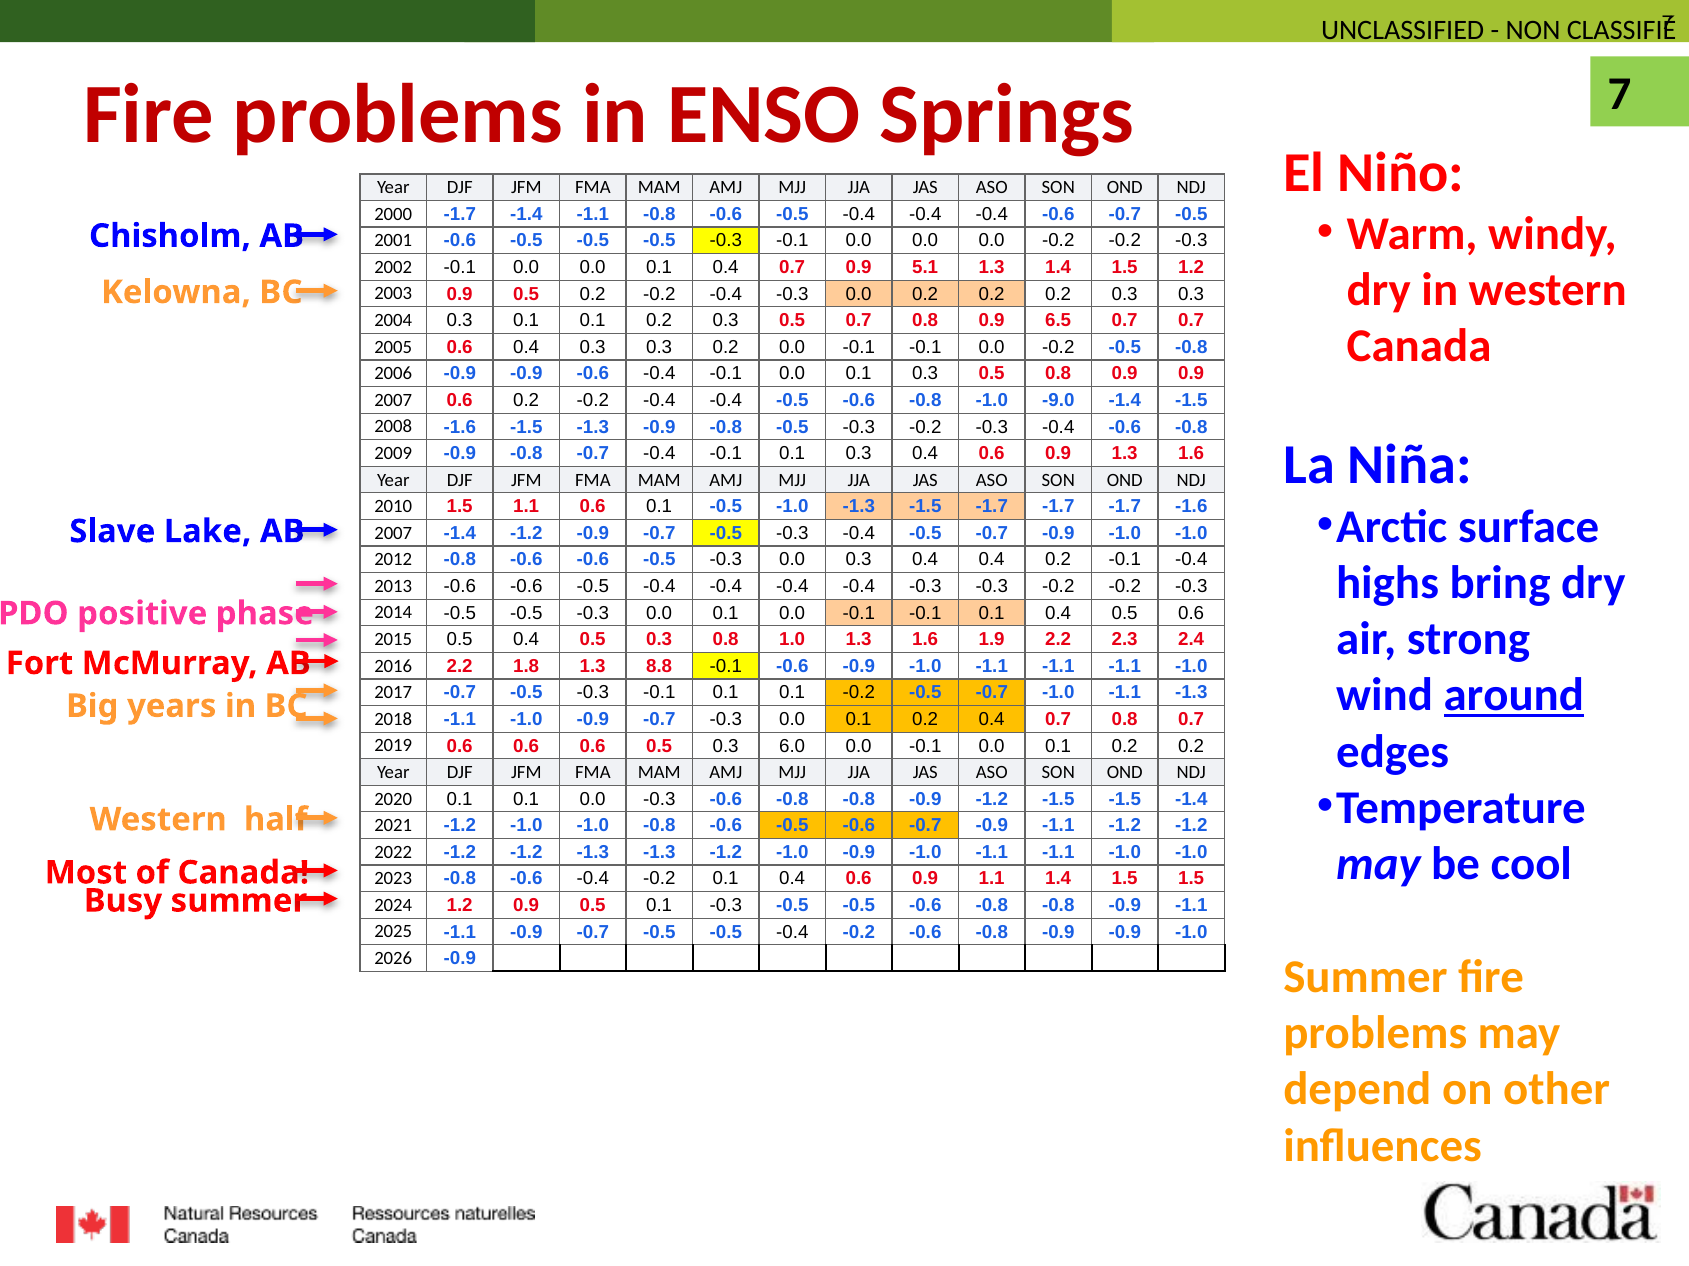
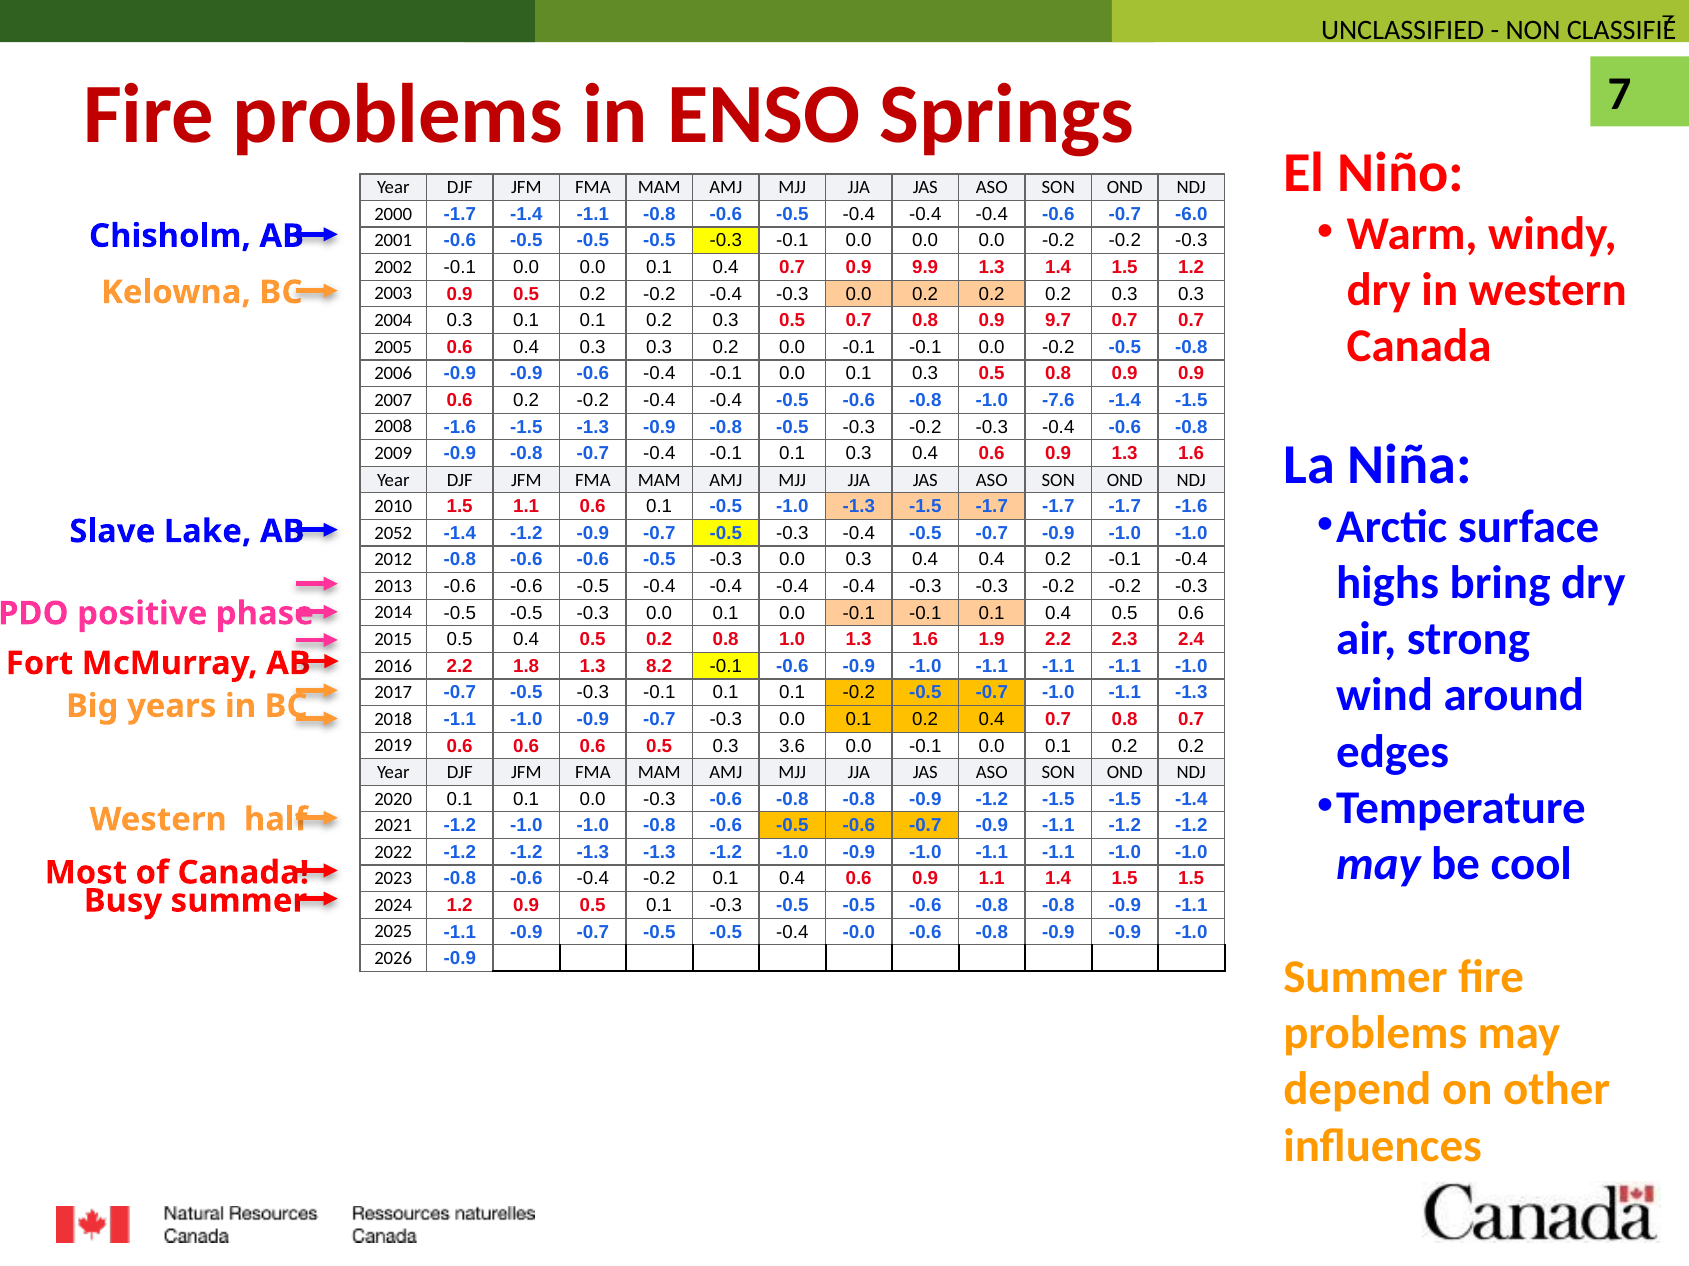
-0.6 -0.7 -0.5: -0.5 -> -6.0
5.1: 5.1 -> 9.9
6.5: 6.5 -> 9.7
-9.0: -9.0 -> -7.6
2007 at (393, 533): 2007 -> 2052
0.4 0.5 0.3: 0.3 -> 0.2
8.8: 8.8 -> 8.2
around underline: present -> none
6.0: 6.0 -> 3.6
-0.5 -0.4 -0.2: -0.2 -> -0.0
